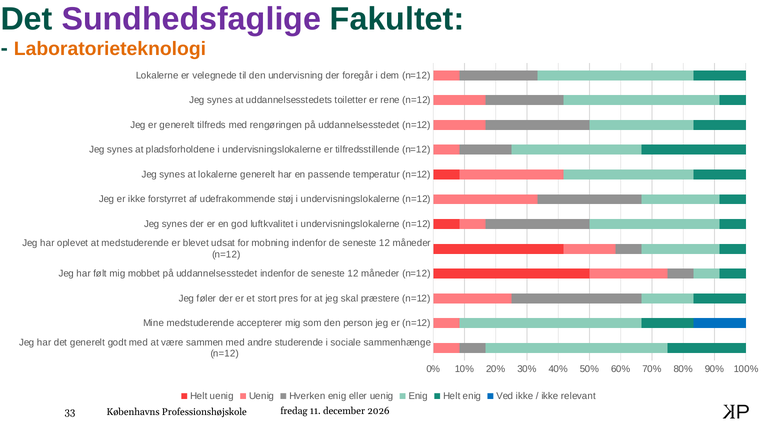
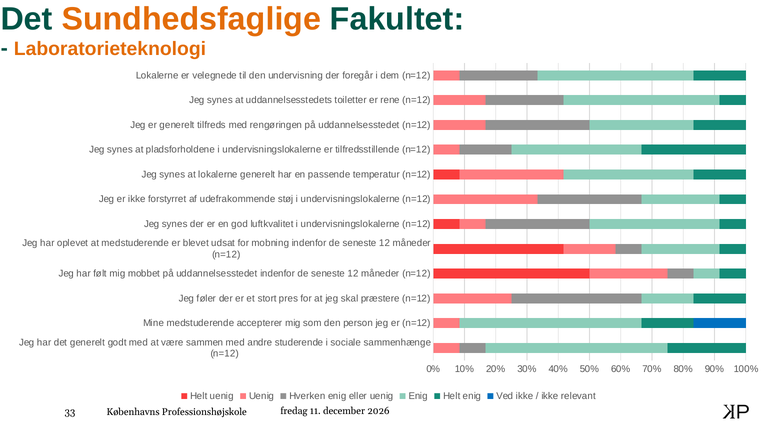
Sundhedsfaglige colour: purple -> orange
